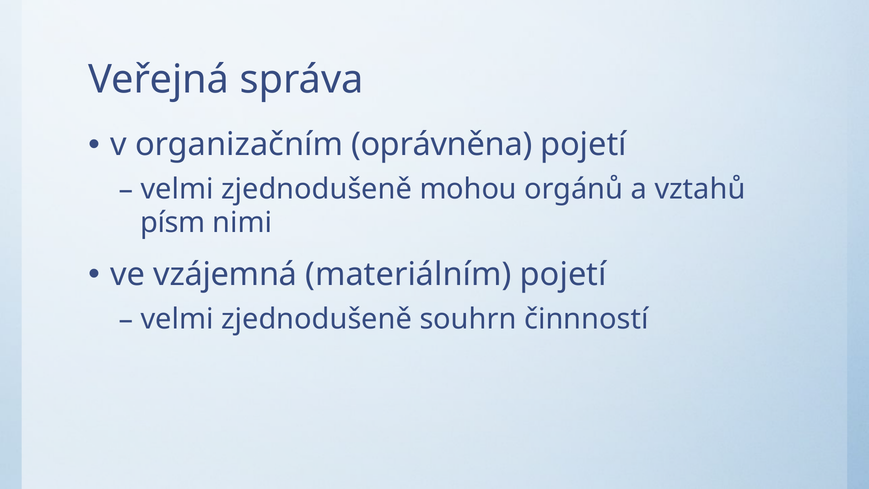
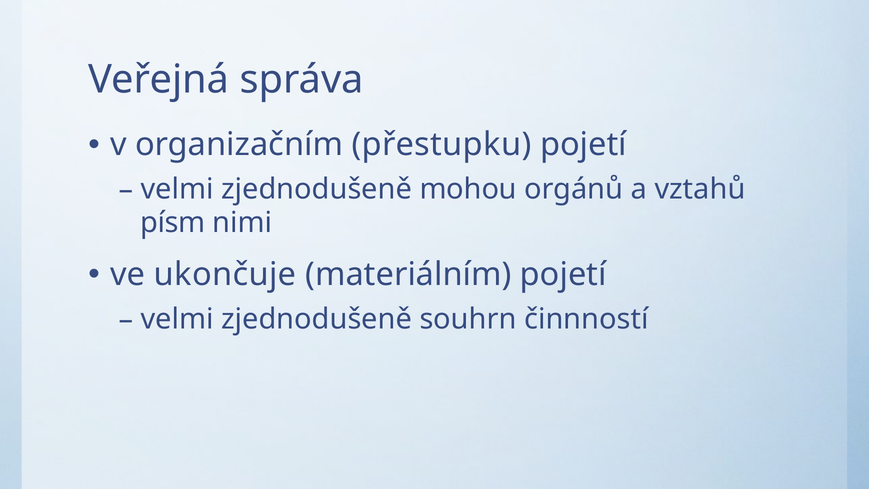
oprávněna: oprávněna -> přestupku
vzájemná: vzájemná -> ukončuje
